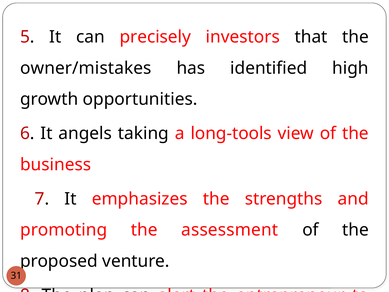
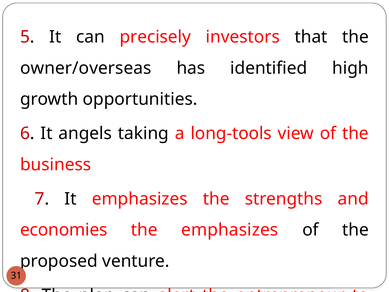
owner/mistakes: owner/mistakes -> owner/overseas
promoting: promoting -> economies
the assessment: assessment -> emphasizes
